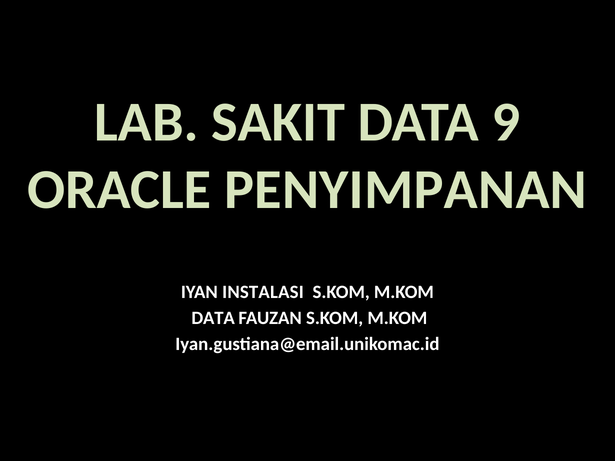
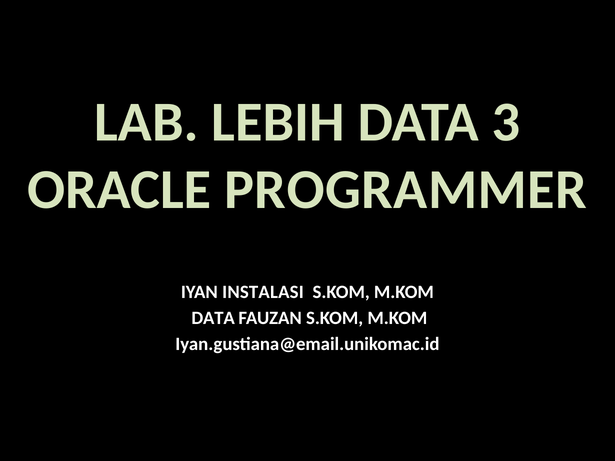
SAKIT: SAKIT -> LEBIH
9: 9 -> 3
PENYIMPANAN: PENYIMPANAN -> PROGRAMMER
